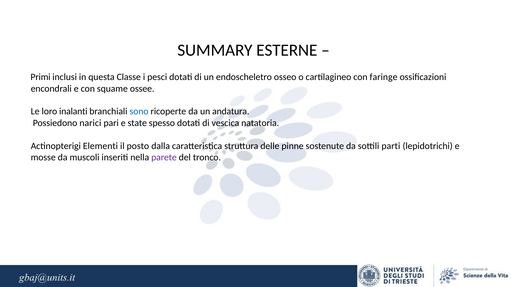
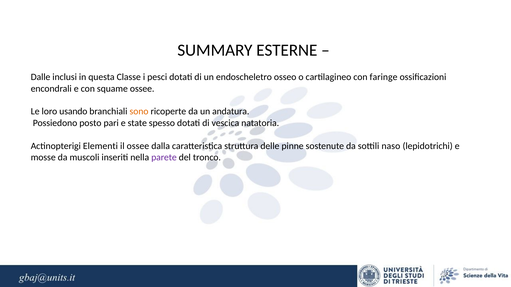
Primi: Primi -> Dalle
inalanti: inalanti -> usando
sono colour: blue -> orange
narici: narici -> posto
il posto: posto -> ossee
parti: parti -> naso
